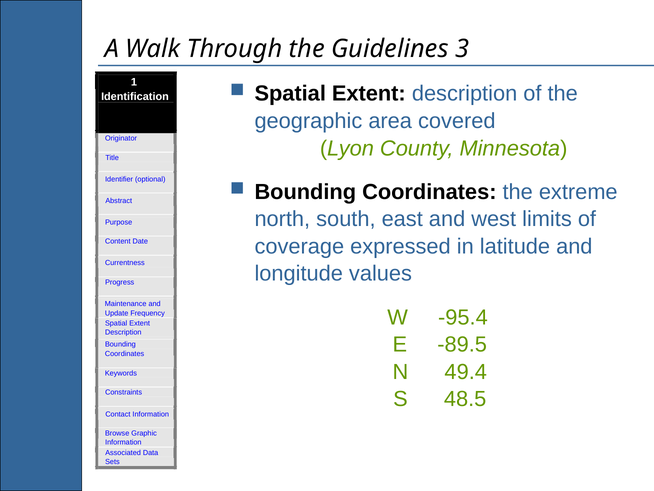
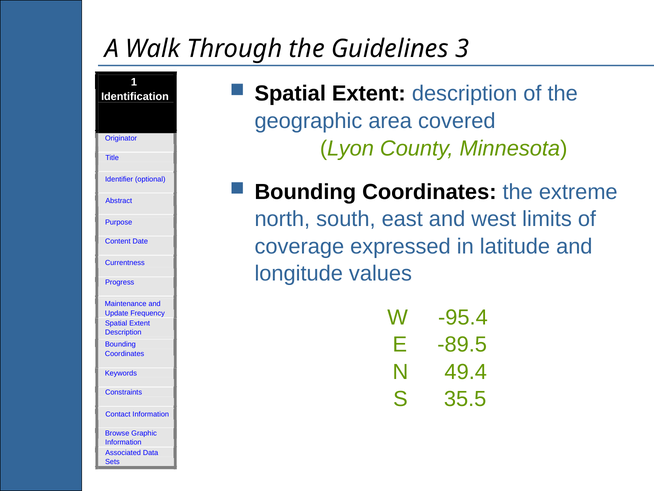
48.5: 48.5 -> 35.5
